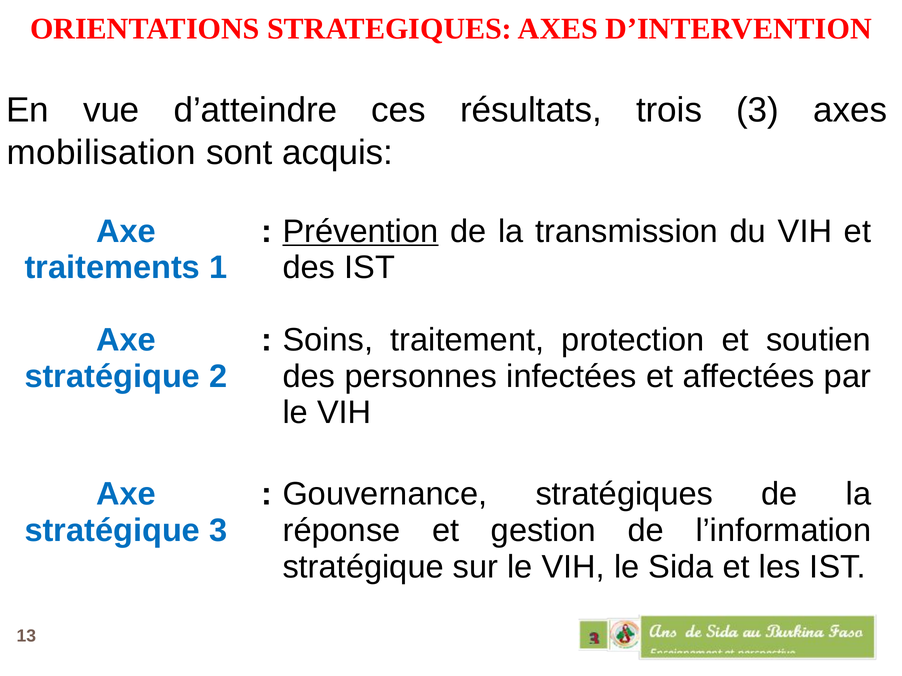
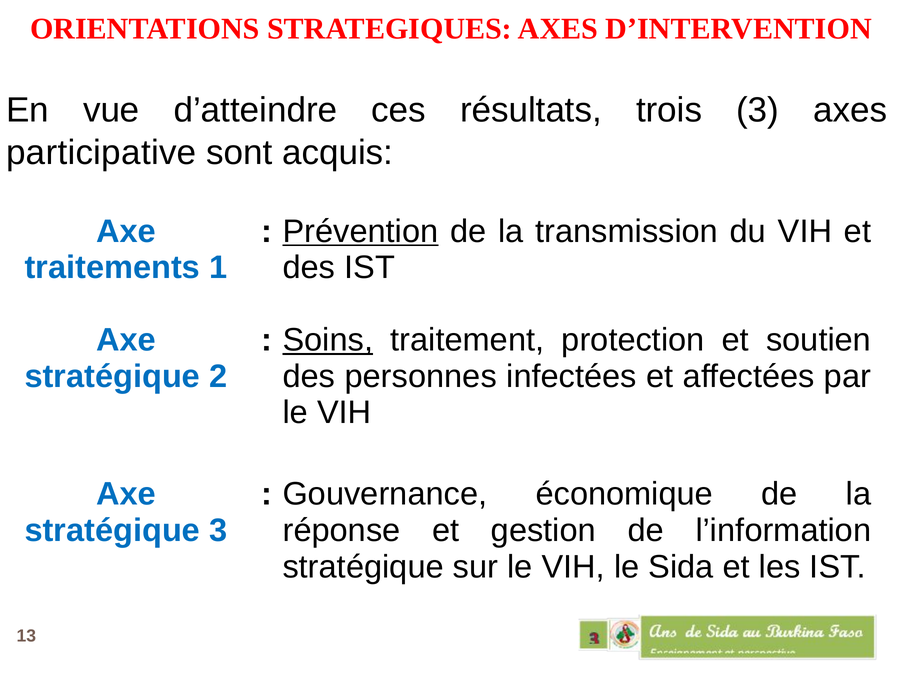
mobilisation: mobilisation -> participative
Soins underline: none -> present
stratégiques: stratégiques -> économique
